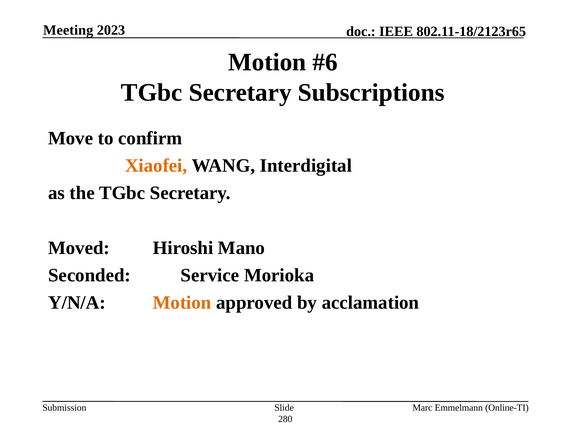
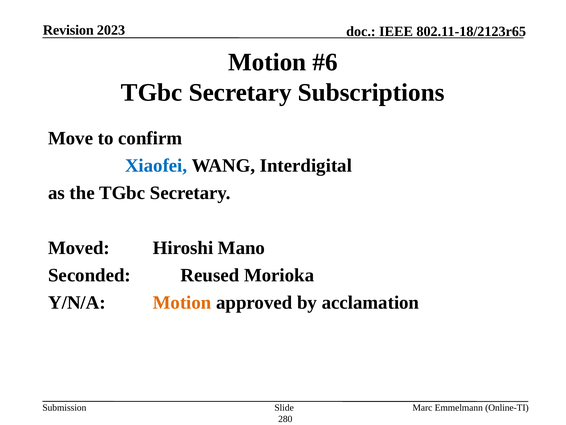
Meeting: Meeting -> Revision
Xiaofei colour: orange -> blue
Service: Service -> Reused
